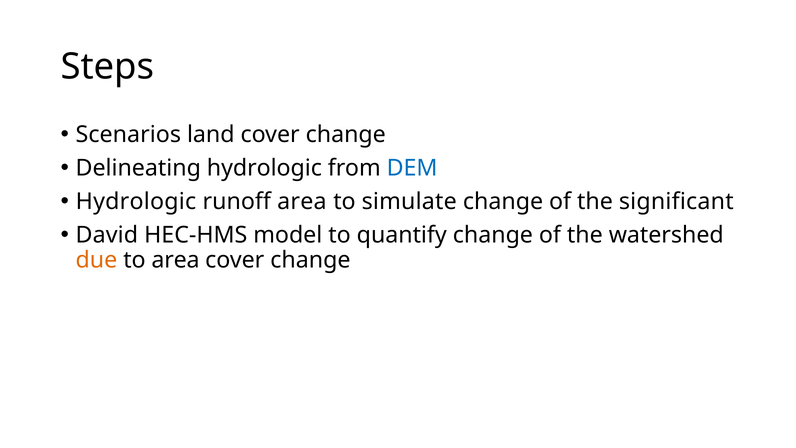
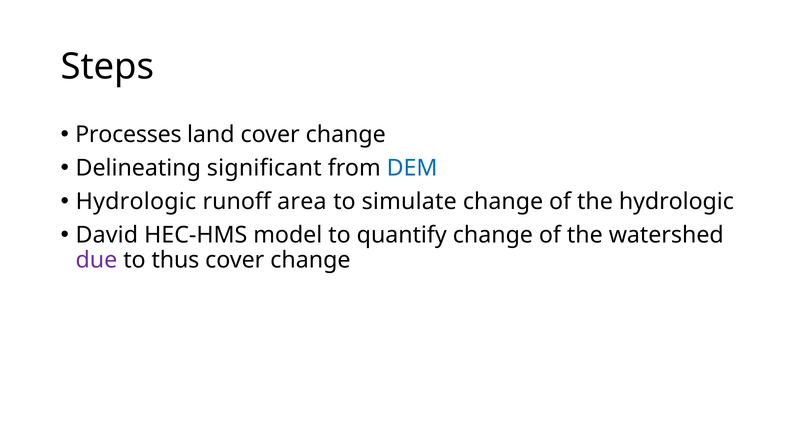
Scenarios: Scenarios -> Processes
Delineating hydrologic: hydrologic -> significant
the significant: significant -> hydrologic
due colour: orange -> purple
to area: area -> thus
